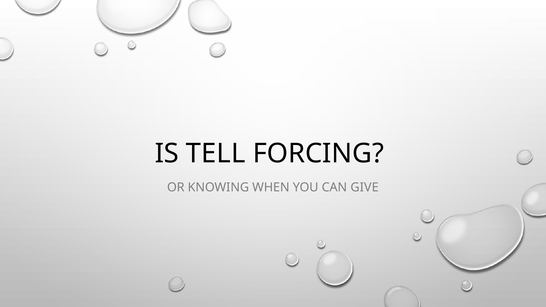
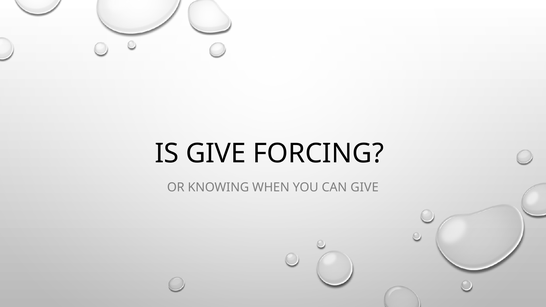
IS TELL: TELL -> GIVE
